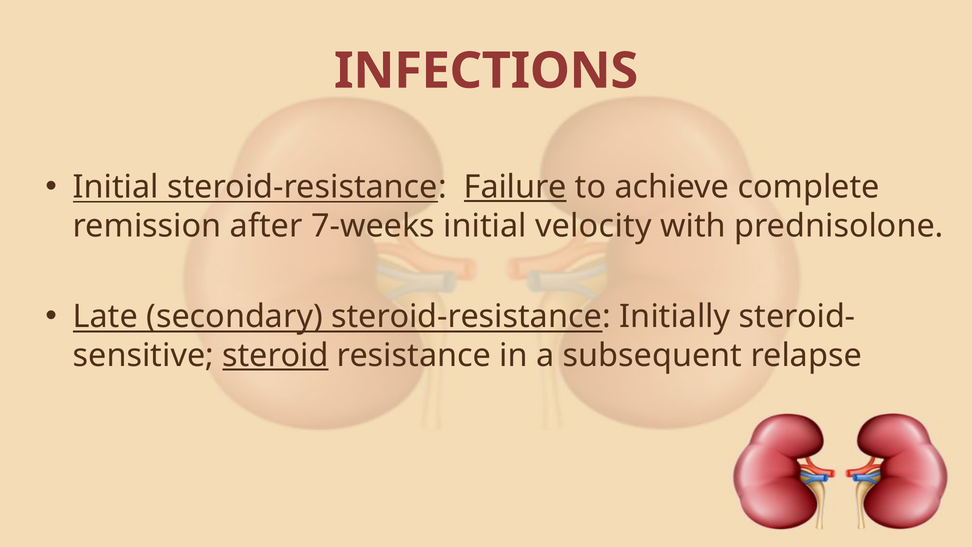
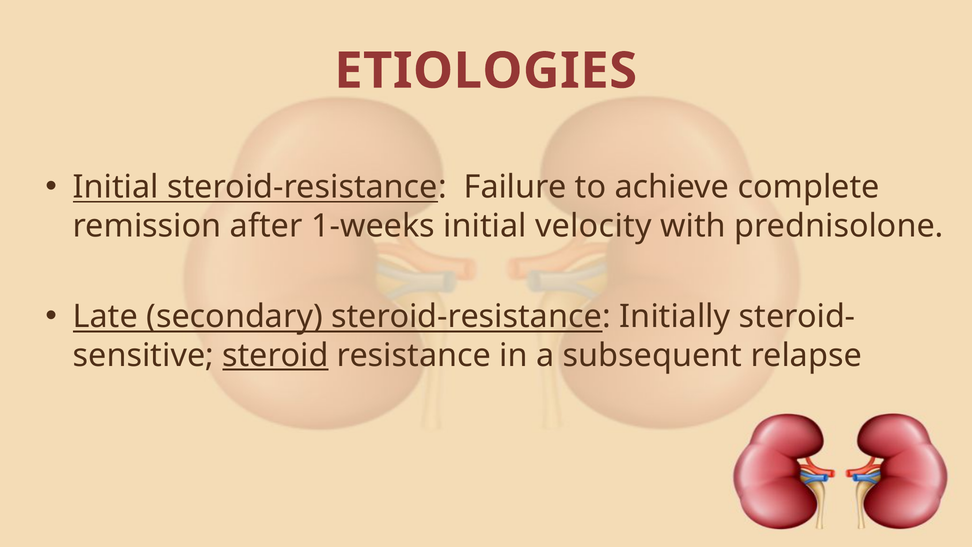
INFECTIONS: INFECTIONS -> ETIOLOGIES
Failure underline: present -> none
7-weeks: 7-weeks -> 1-weeks
